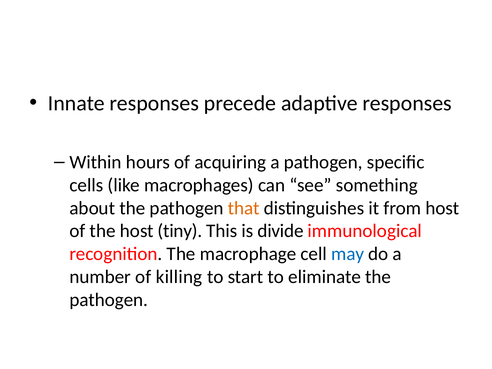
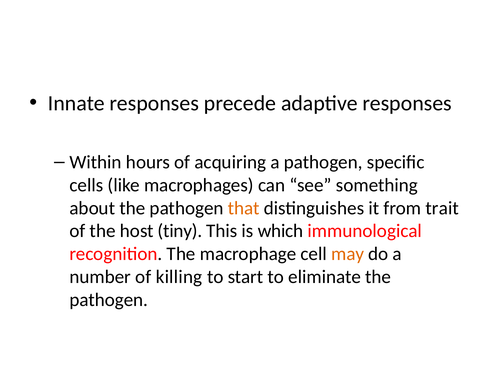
from host: host -> trait
divide: divide -> which
may colour: blue -> orange
